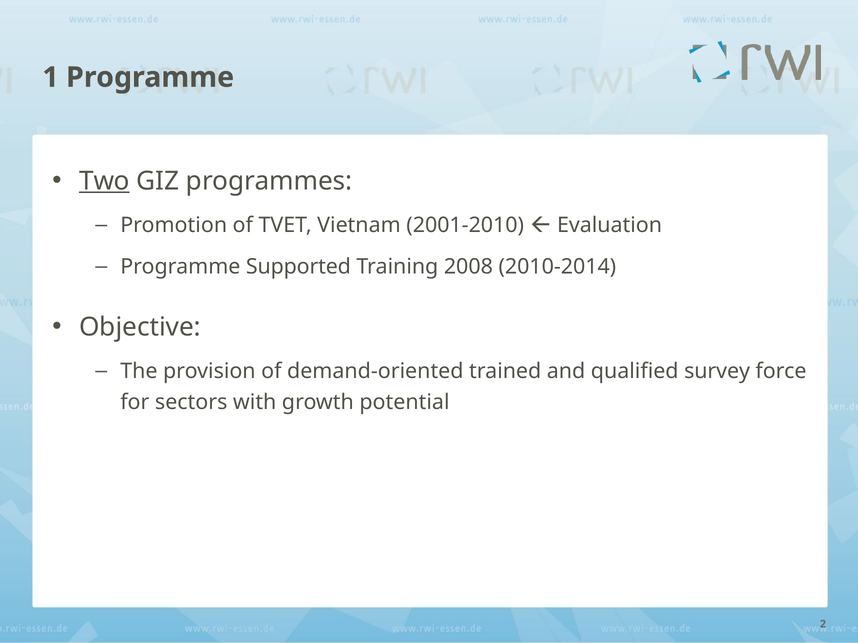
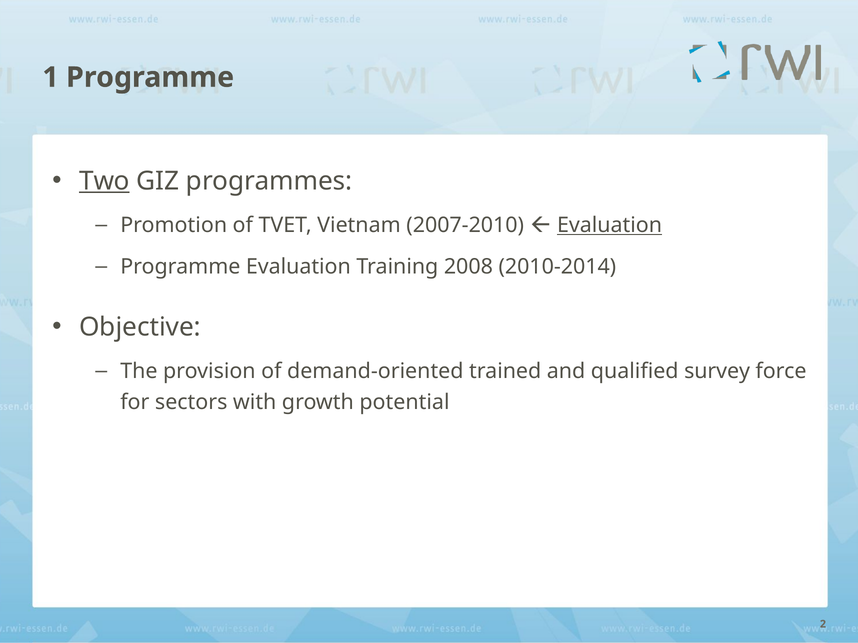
2001-2010: 2001-2010 -> 2007-2010
Evaluation at (610, 225) underline: none -> present
Programme Supported: Supported -> Evaluation
